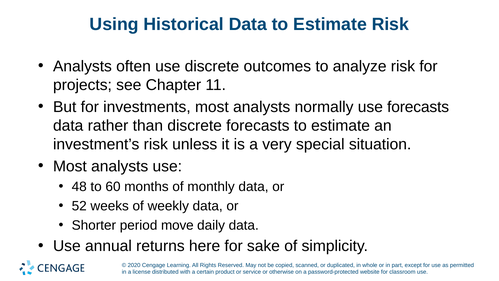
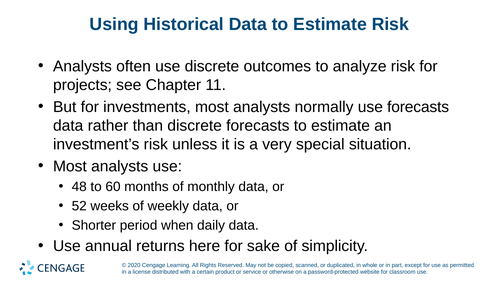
move: move -> when
